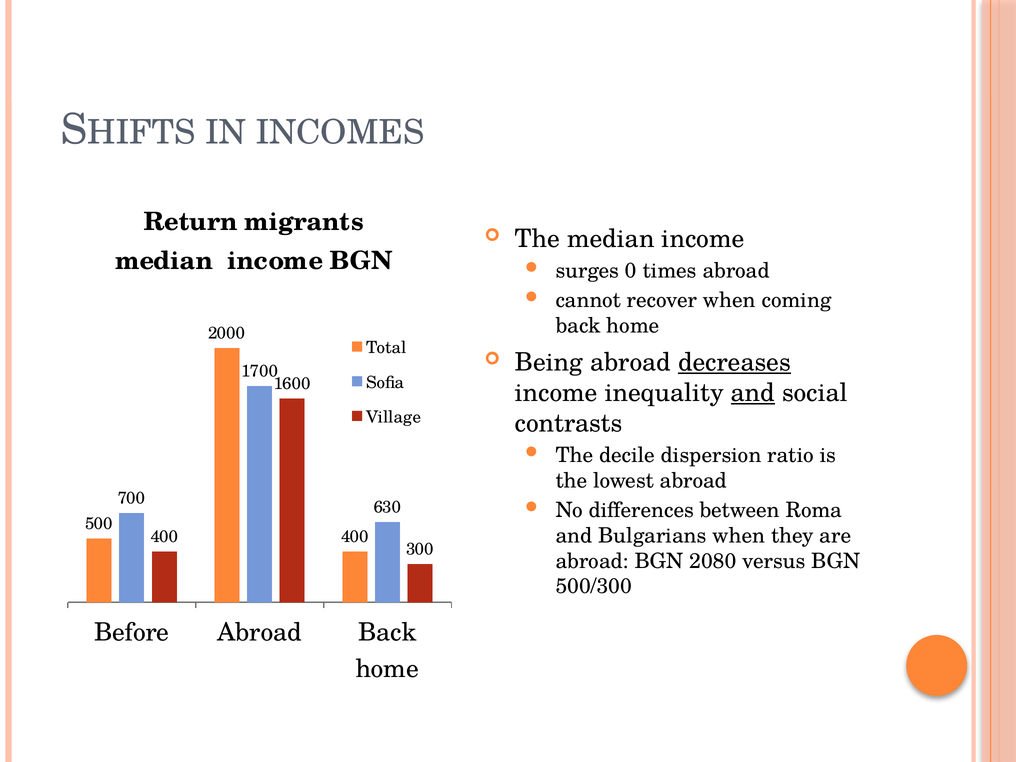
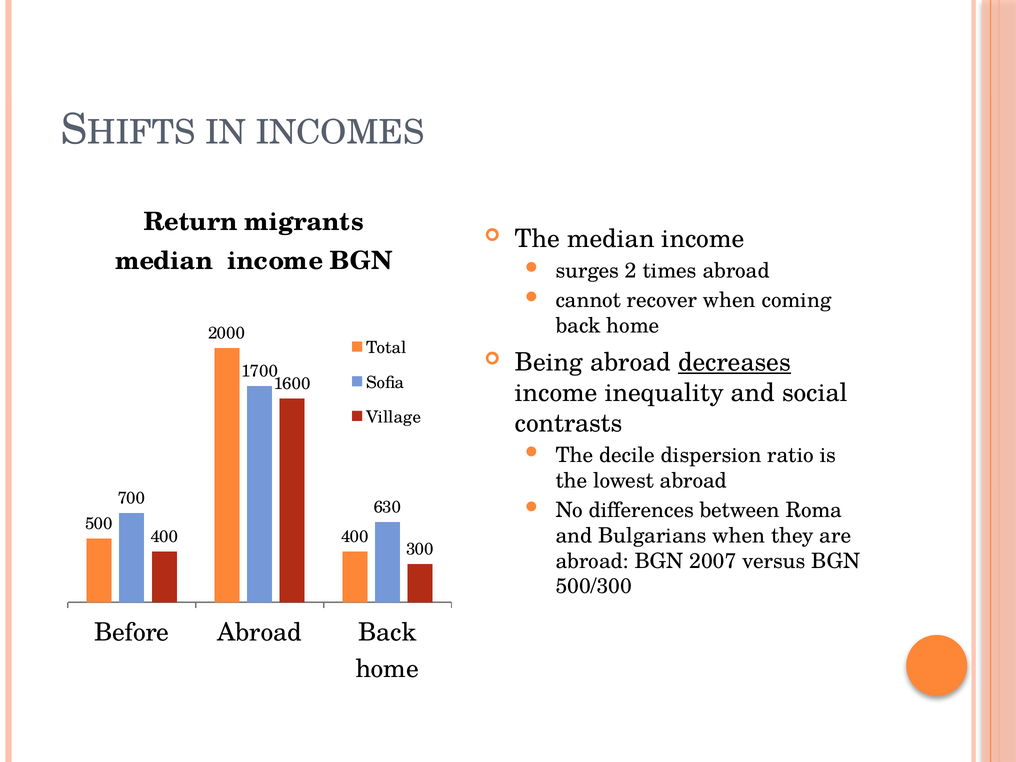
0: 0 -> 2
and at (753, 393) underline: present -> none
2080: 2080 -> 2007
